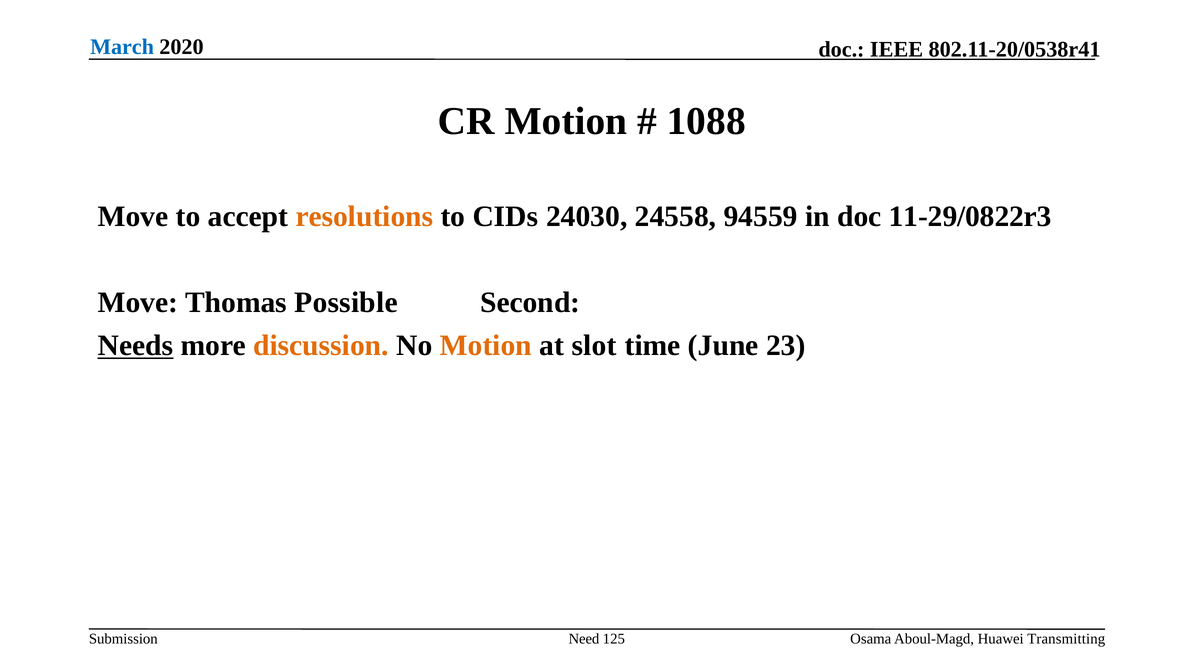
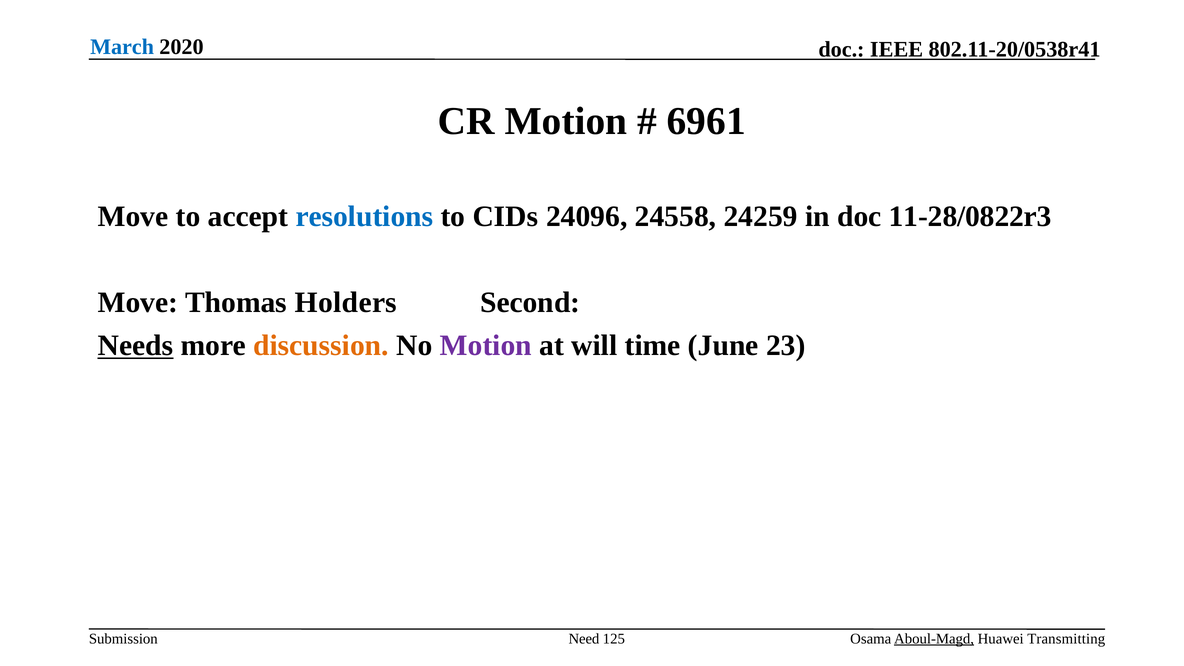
1088: 1088 -> 6961
resolutions colour: orange -> blue
24030: 24030 -> 24096
94559: 94559 -> 24259
11-29/0822r3: 11-29/0822r3 -> 11-28/0822r3
Possible: Possible -> Holders
Motion at (486, 345) colour: orange -> purple
slot: slot -> will
Aboul-Magd underline: none -> present
